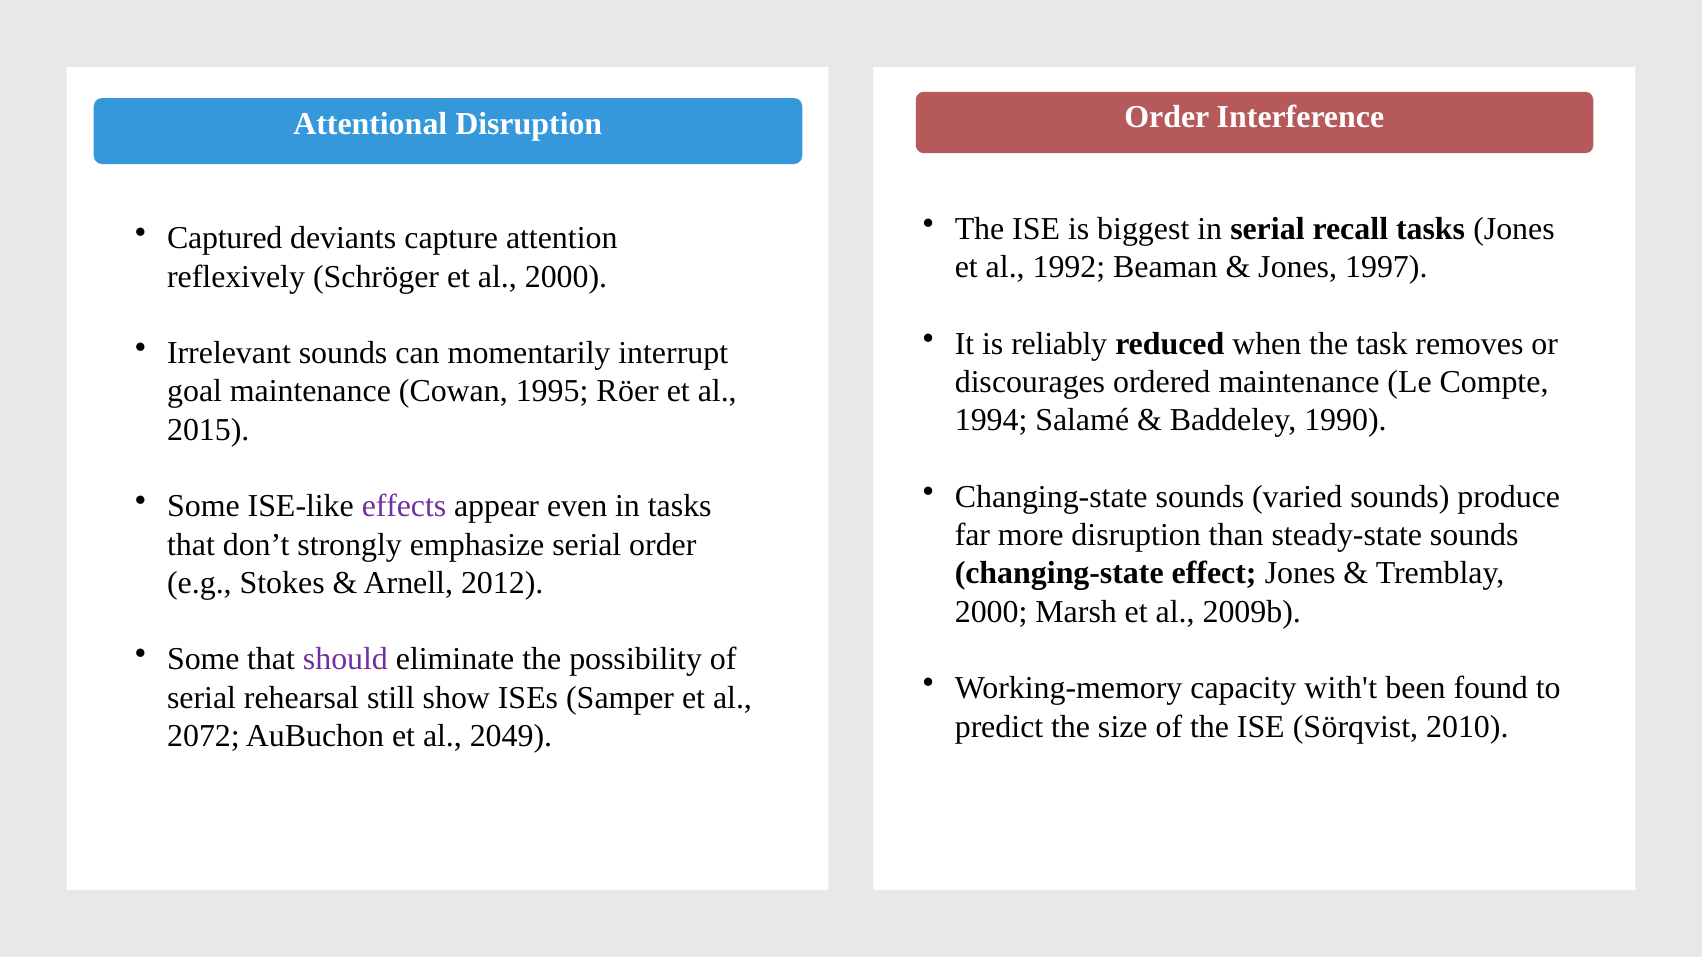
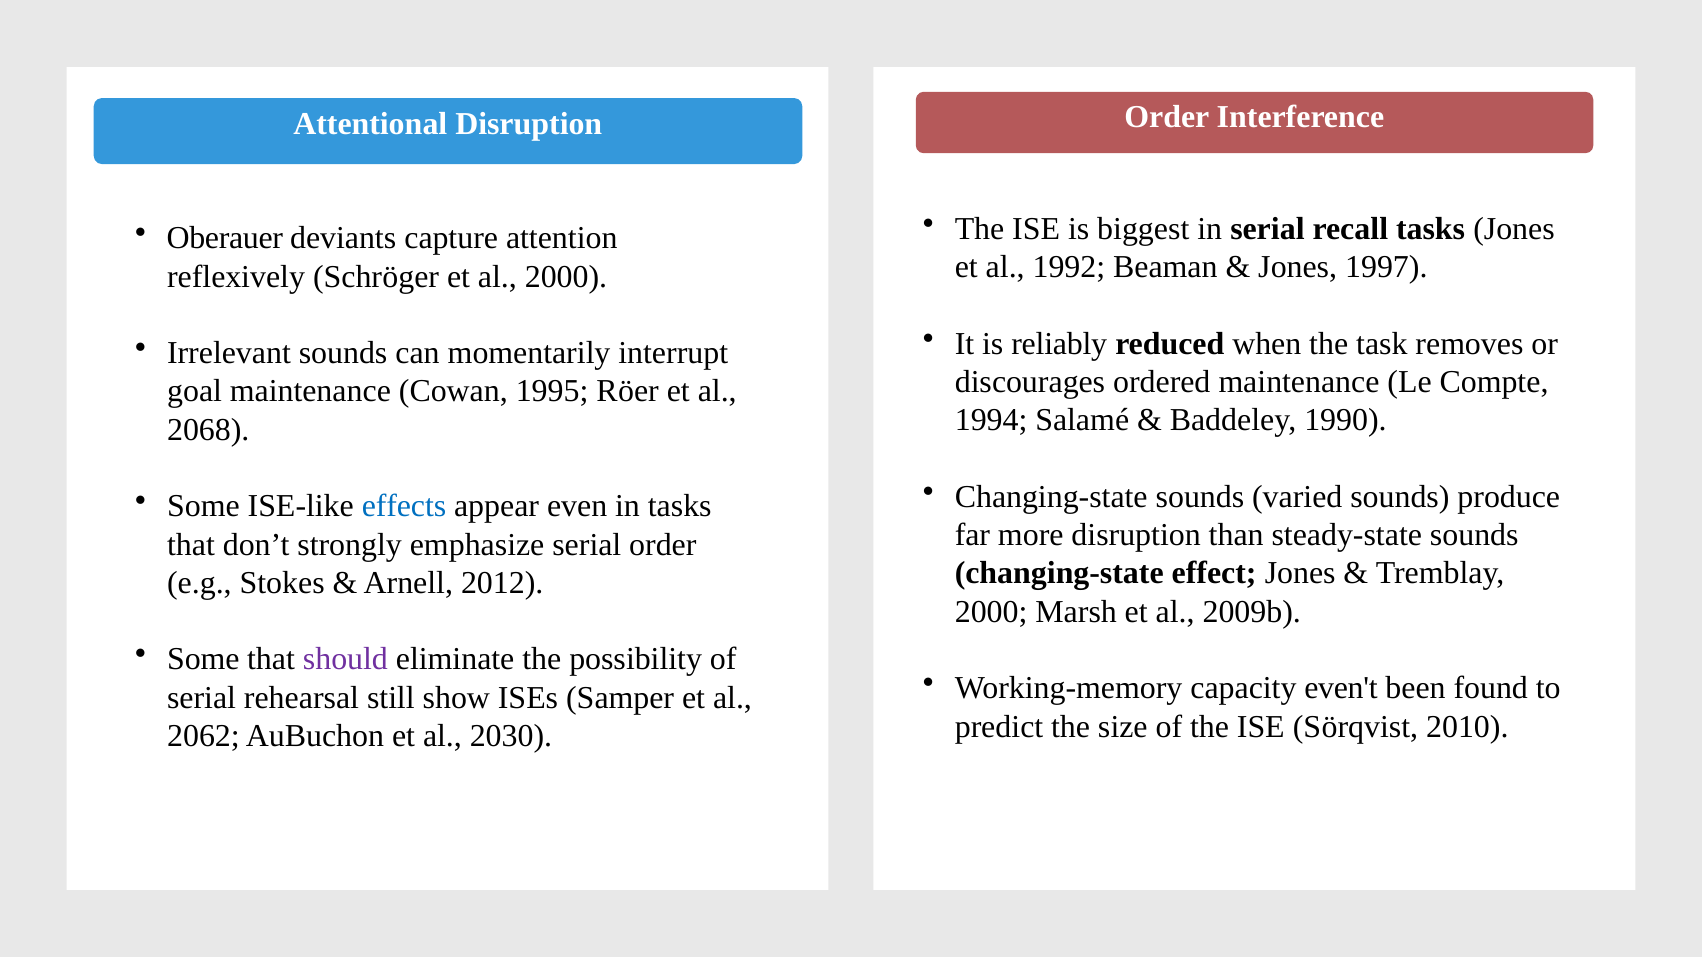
Captured: Captured -> Oberauer
2015: 2015 -> 2068
effects colour: purple -> blue
with't: with't -> even't
2072: 2072 -> 2062
2049: 2049 -> 2030
